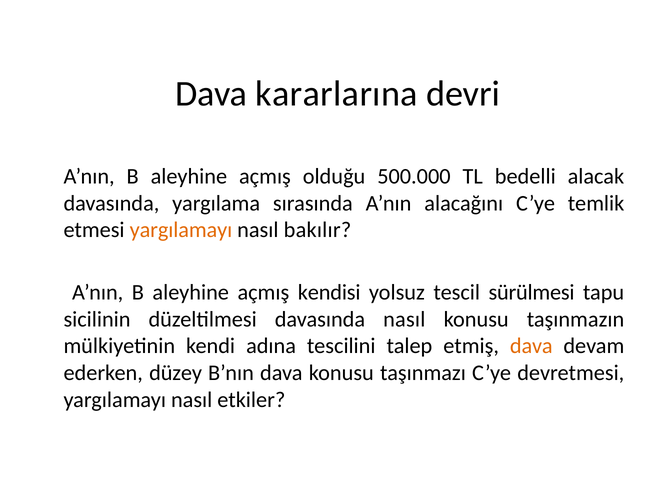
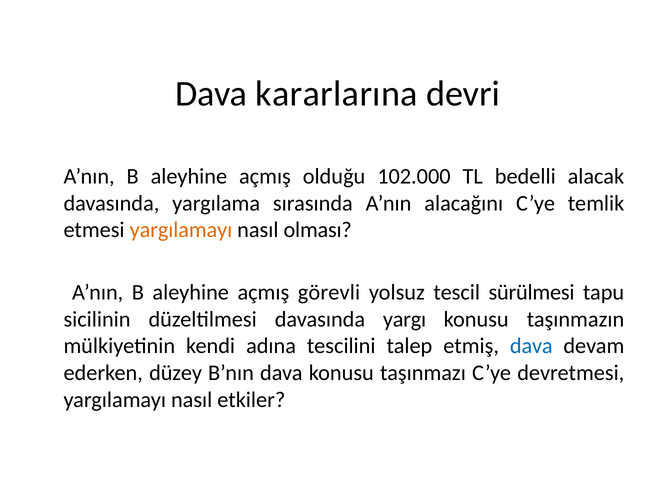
500.000: 500.000 -> 102.000
bakılır: bakılır -> olması
kendisi: kendisi -> görevli
davasında nasıl: nasıl -> yargı
dava at (531, 346) colour: orange -> blue
